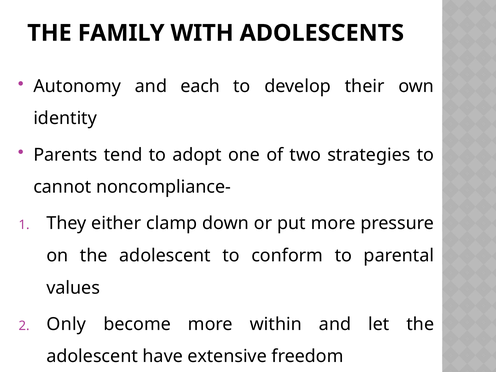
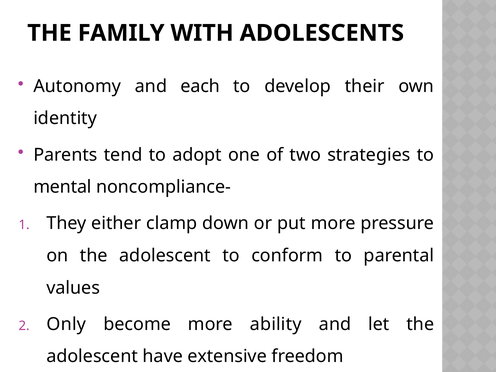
cannot: cannot -> mental
within: within -> ability
